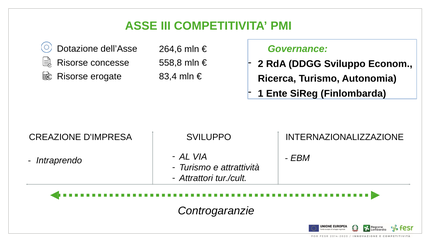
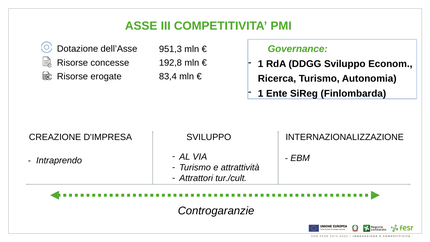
264,6: 264,6 -> 951,3
558,8: 558,8 -> 192,8
2 at (261, 64): 2 -> 1
